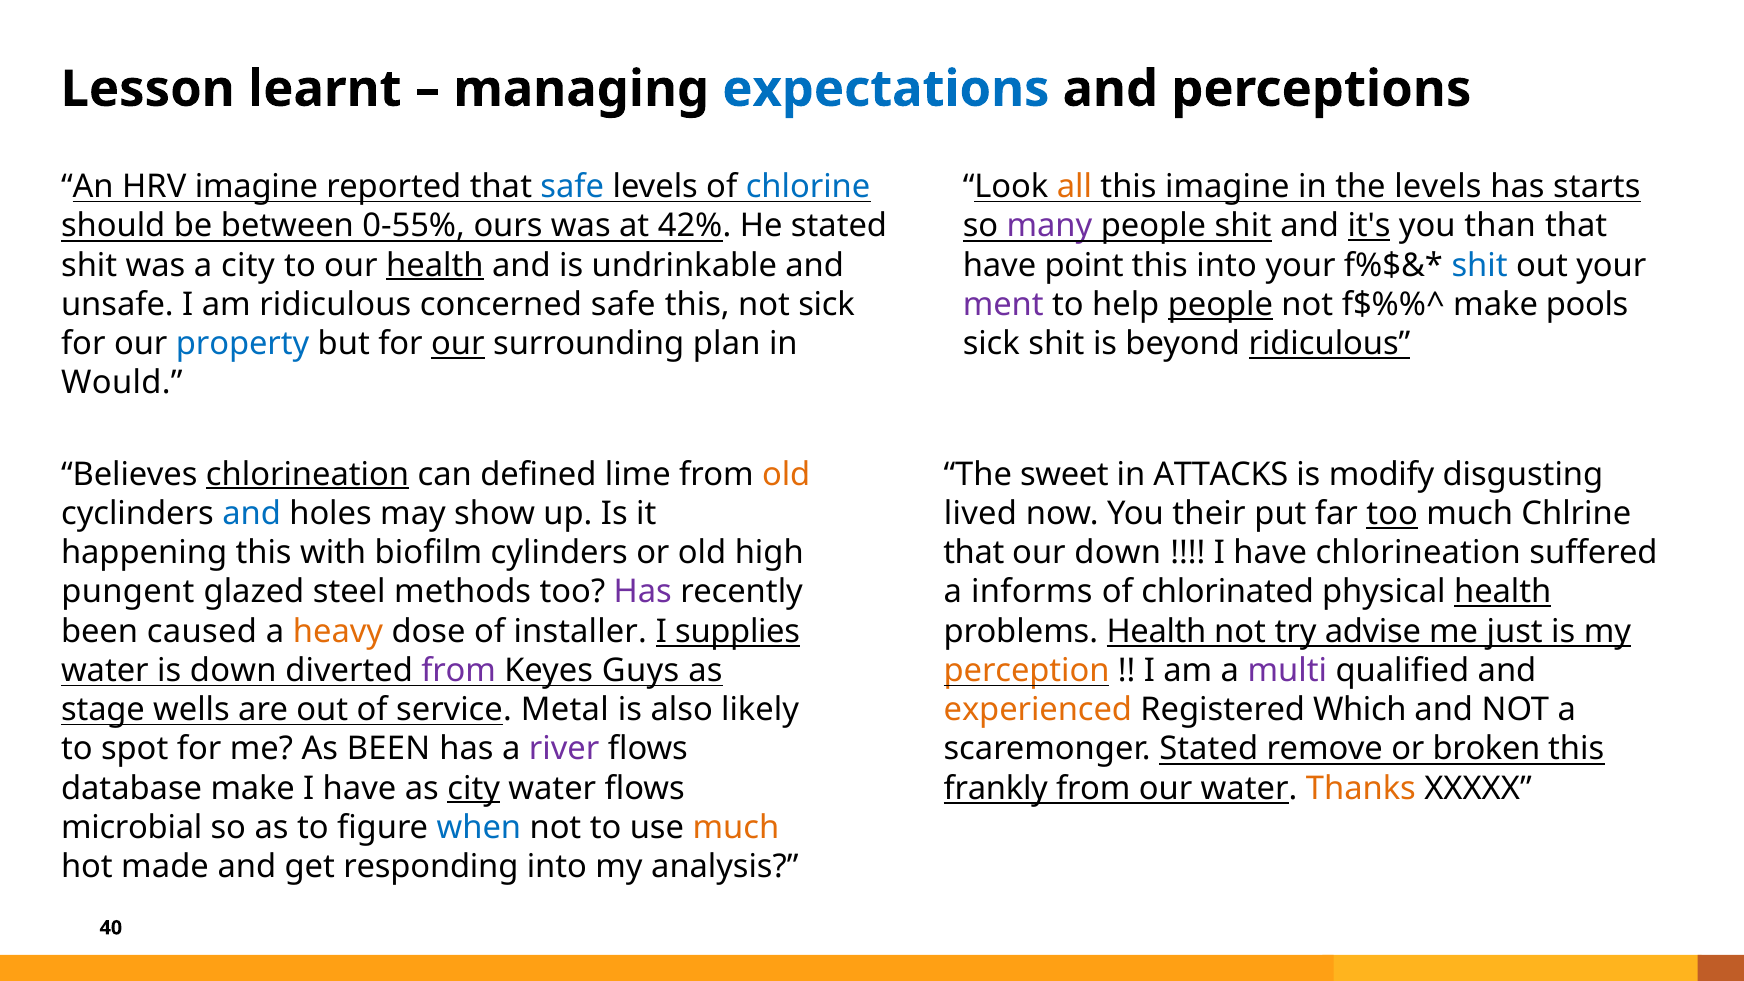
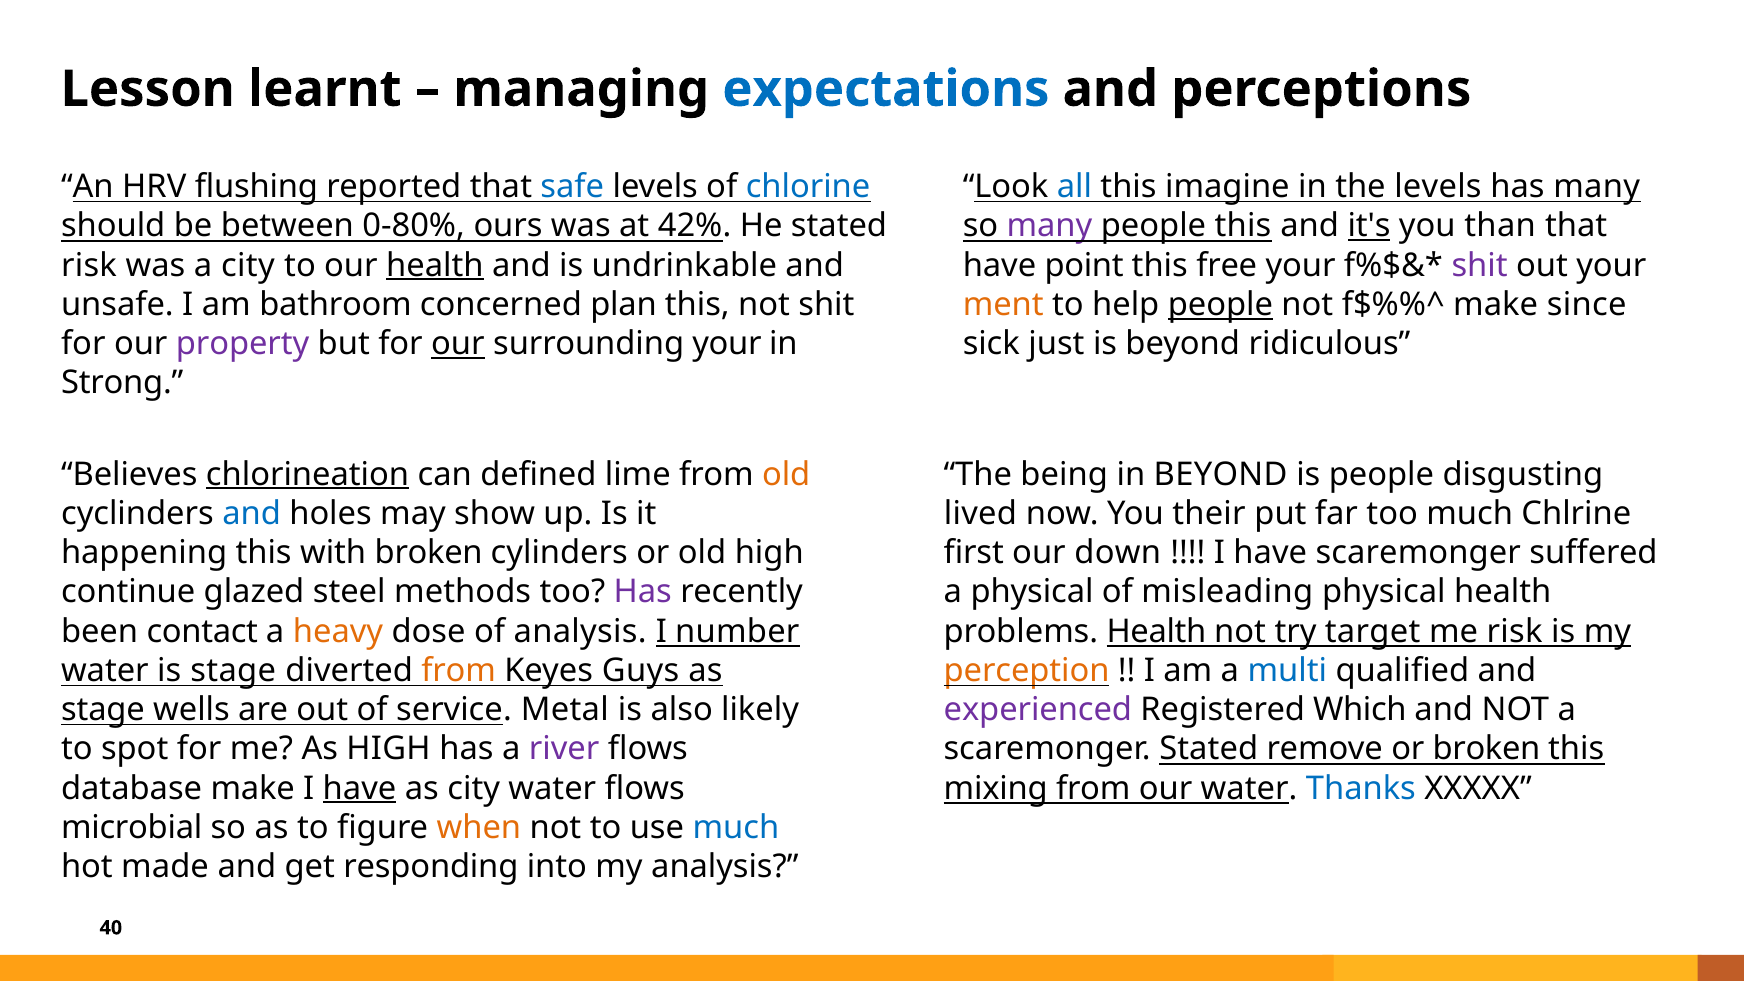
HRV imagine: imagine -> flushing
all colour: orange -> blue
has starts: starts -> many
0-55%: 0-55% -> 0-80%
people shit: shit -> this
shit at (89, 265): shit -> risk
this into: into -> free
shit at (1480, 265) colour: blue -> purple
am ridiculous: ridiculous -> bathroom
concerned safe: safe -> plan
not sick: sick -> shit
ment colour: purple -> orange
pools: pools -> since
property colour: blue -> purple
surrounding plan: plan -> your
sick shit: shit -> just
ridiculous at (1330, 344) underline: present -> none
Would: Would -> Strong
sweet: sweet -> being
in ATTACKS: ATTACKS -> BEYOND
is modify: modify -> people
too at (1392, 514) underline: present -> none
with biofilm: biofilm -> broken
that at (974, 553): that -> first
have chlorineation: chlorineation -> scaremonger
pungent: pungent -> continue
a informs: informs -> physical
chlorinated: chlorinated -> misleading
health at (1503, 592) underline: present -> none
caused: caused -> contact
of installer: installer -> analysis
supplies: supplies -> number
advise: advise -> target
me just: just -> risk
is down: down -> stage
from at (459, 671) colour: purple -> orange
multi colour: purple -> blue
experienced colour: orange -> purple
As BEEN: BEEN -> HIGH
have at (360, 788) underline: none -> present
city at (474, 788) underline: present -> none
frankly: frankly -> mixing
Thanks colour: orange -> blue
when colour: blue -> orange
much at (736, 828) colour: orange -> blue
